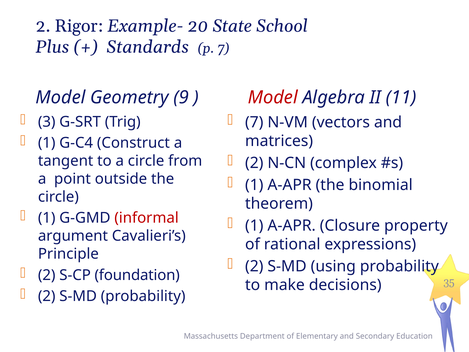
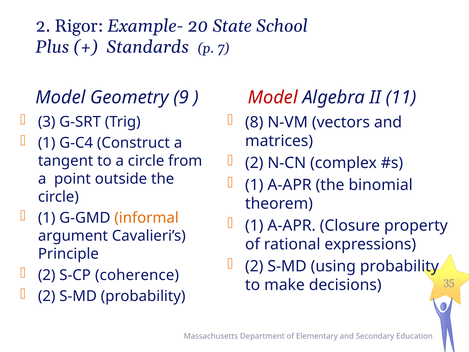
7 at (254, 122): 7 -> 8
informal colour: red -> orange
foundation: foundation -> coherence
